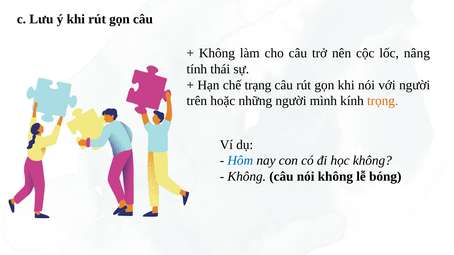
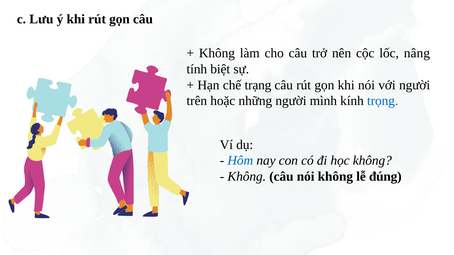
thái: thái -> biệt
trọng colour: orange -> blue
bóng: bóng -> đúng
